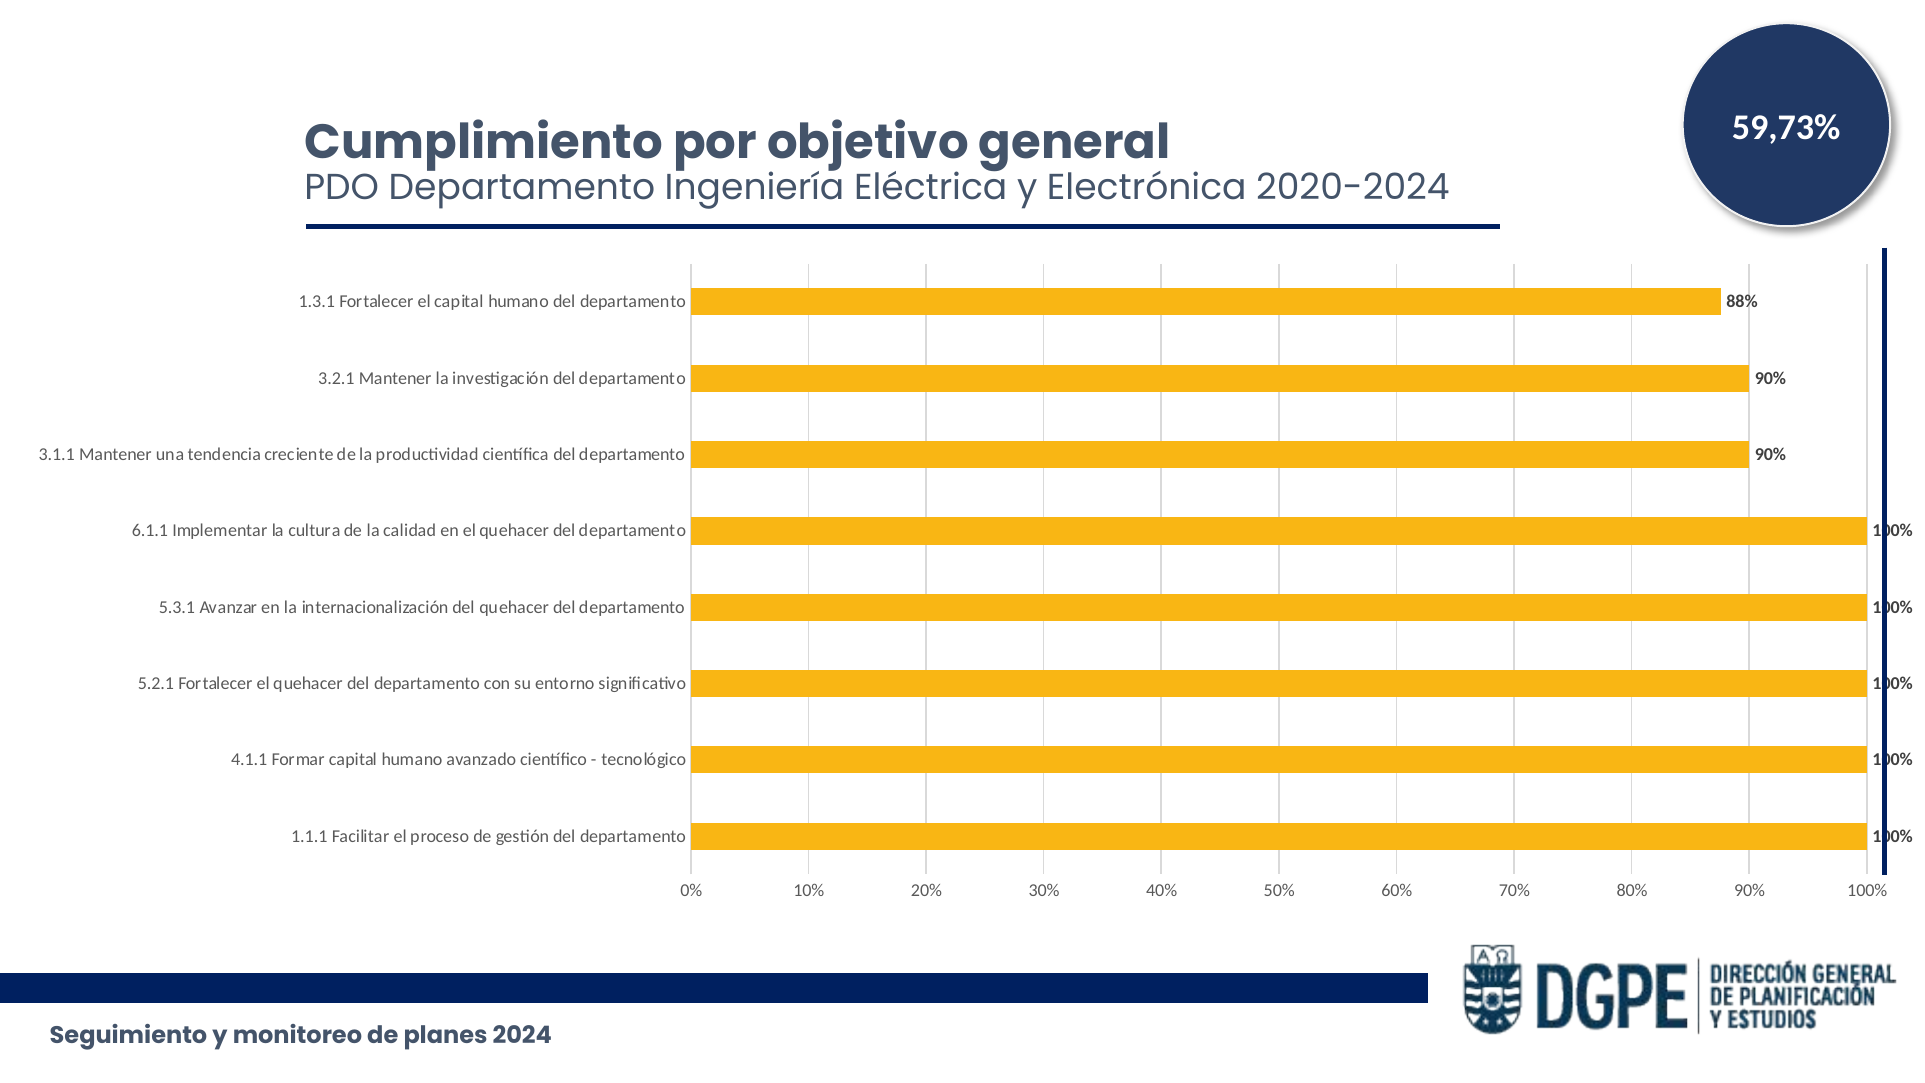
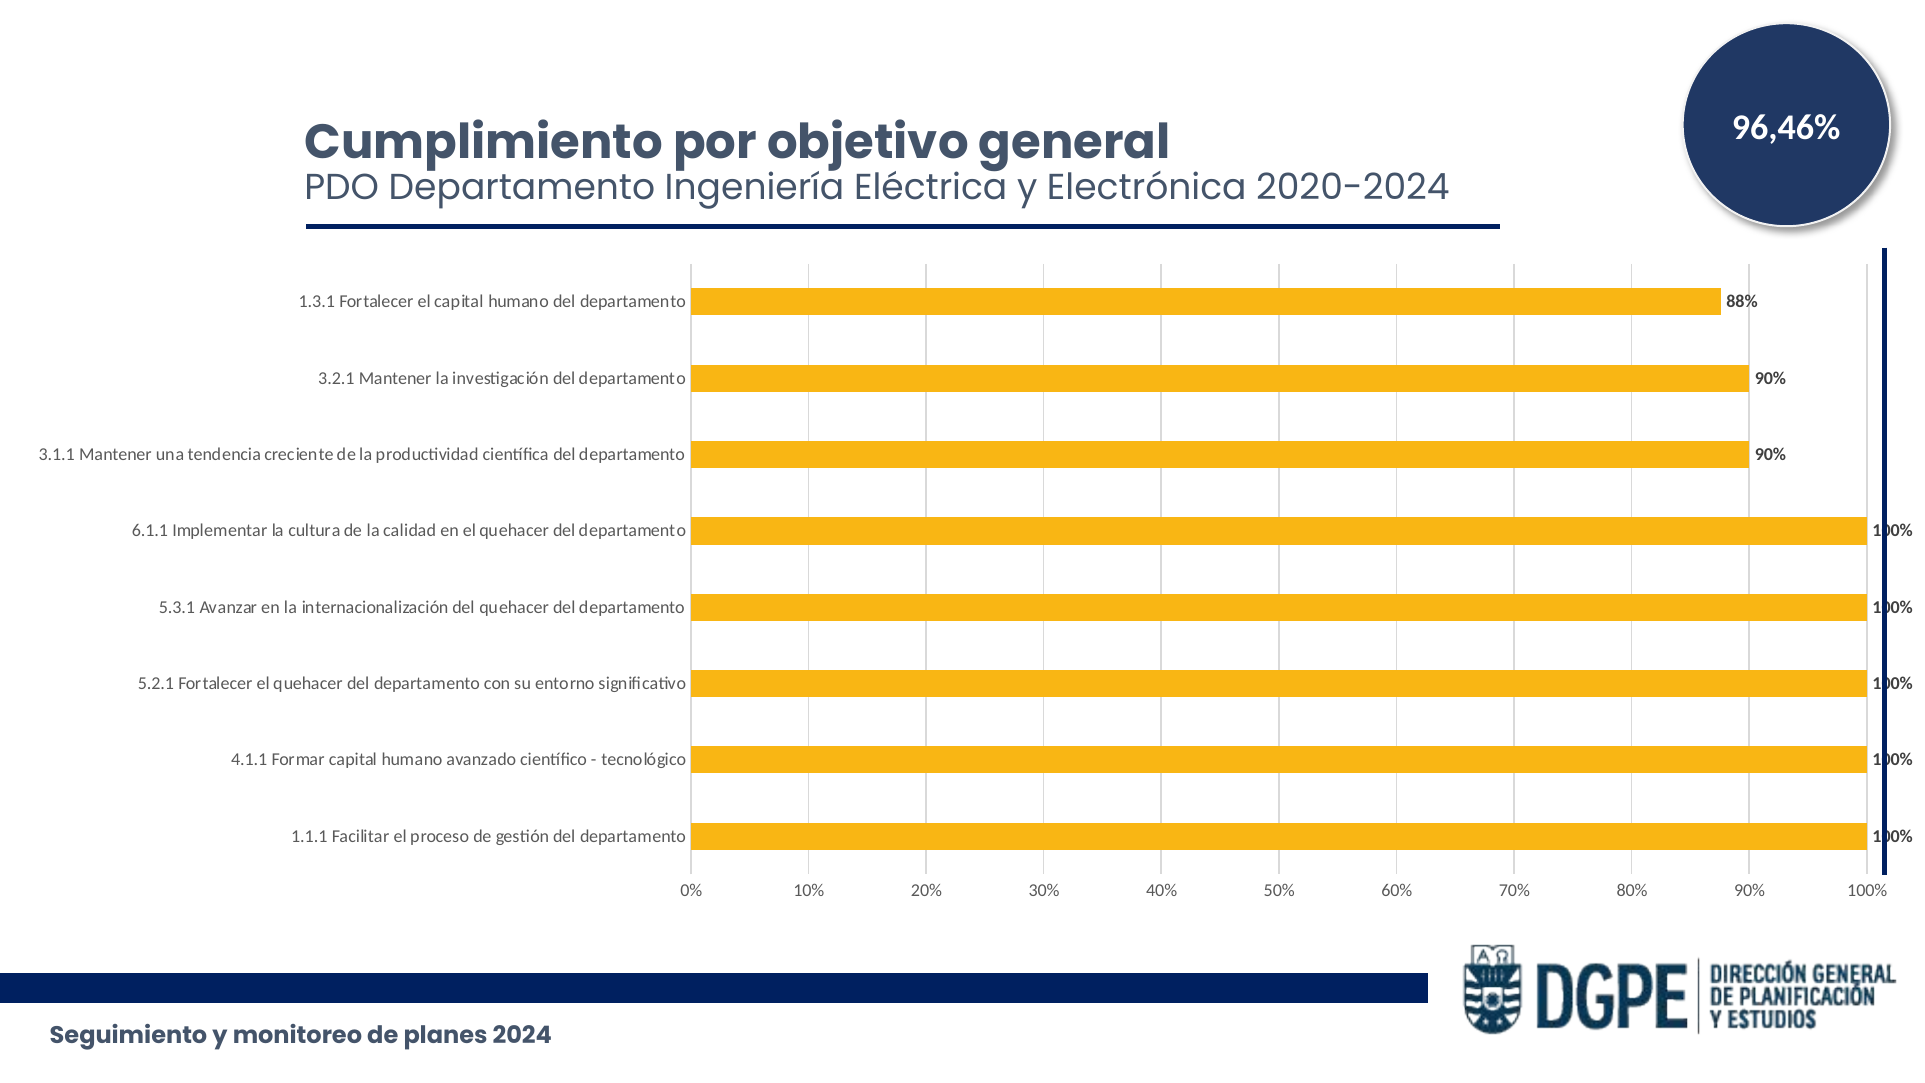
59,73%: 59,73% -> 96,46%
